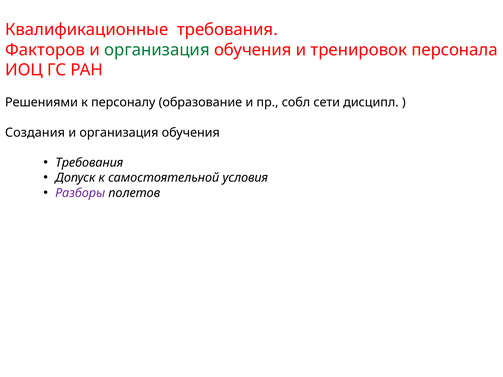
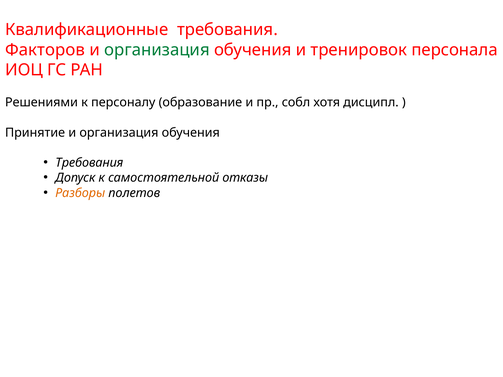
сети: сети -> хотя
Создания: Создания -> Принятие
условия: условия -> отказы
Разборы colour: purple -> orange
